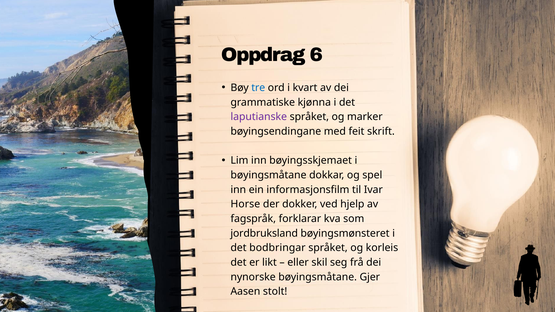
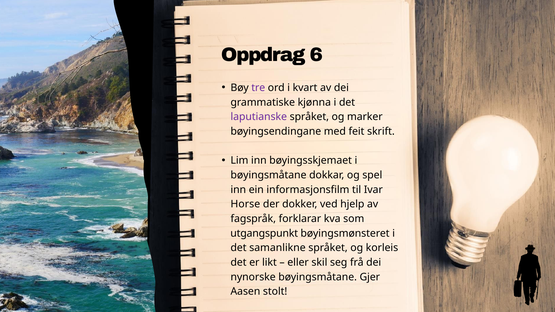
tre colour: blue -> purple
jordbruksland: jordbruksland -> utgangspunkt
bodbringar: bodbringar -> samanlikne
